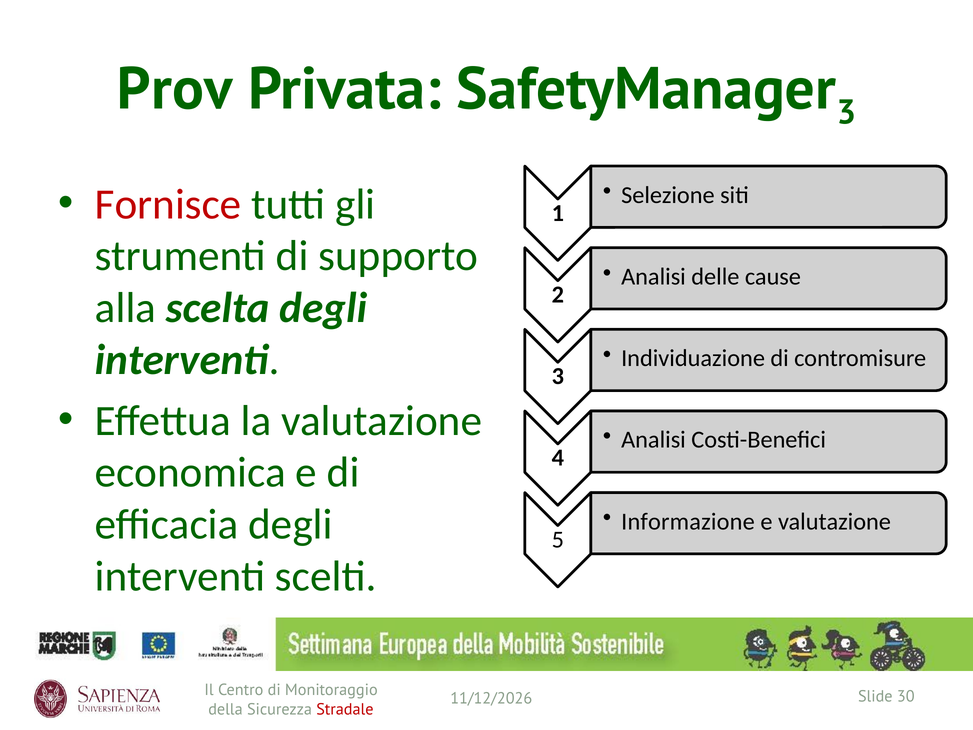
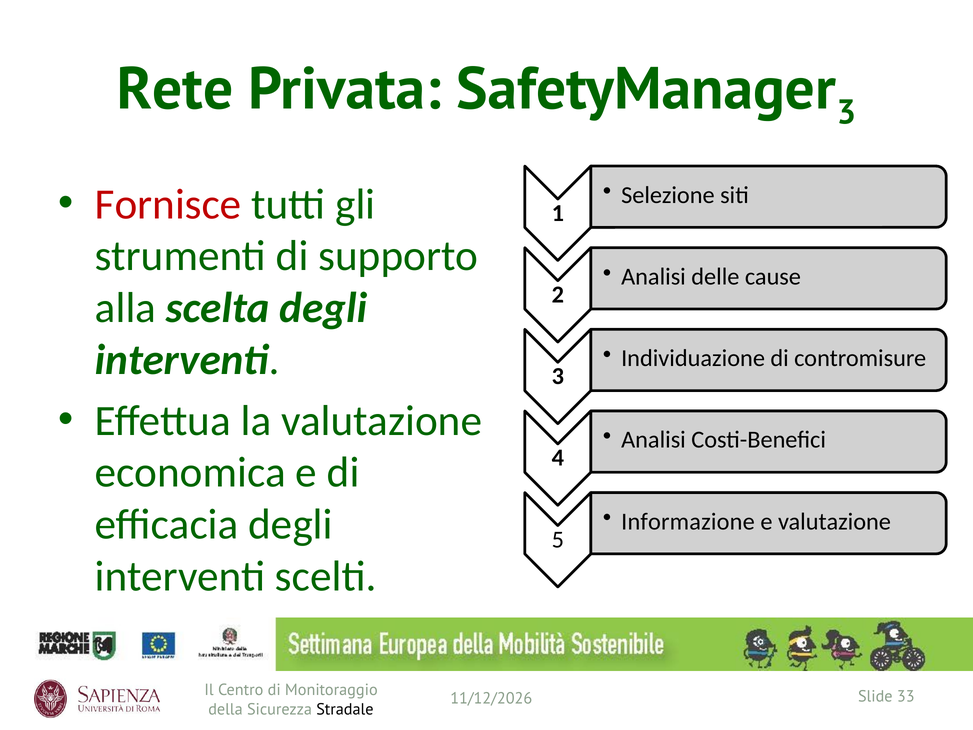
Prov: Prov -> Rete
30: 30 -> 33
Stradale colour: red -> black
